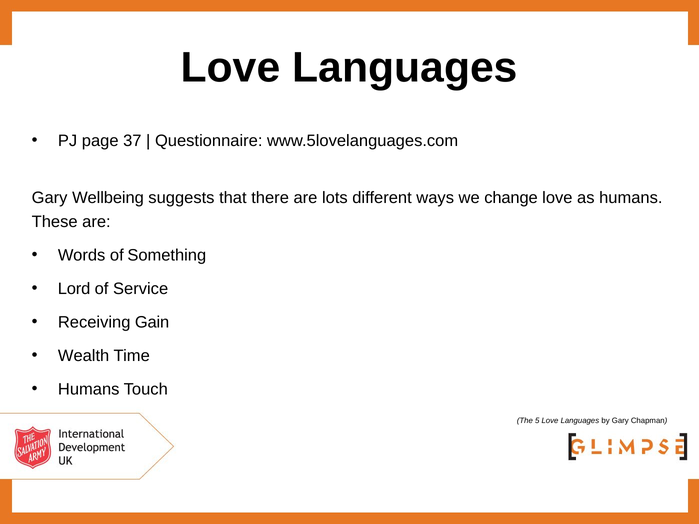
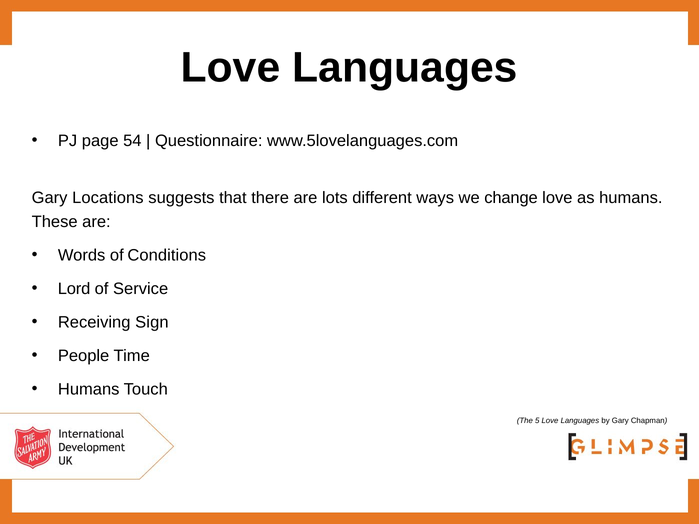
37: 37 -> 54
Wellbeing: Wellbeing -> Locations
Something: Something -> Conditions
Gain: Gain -> Sign
Wealth: Wealth -> People
